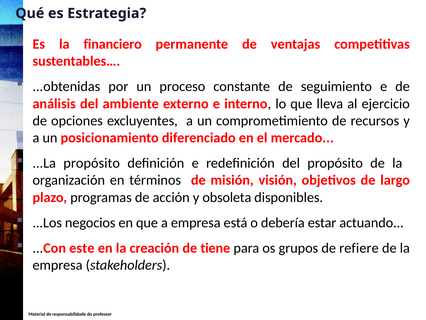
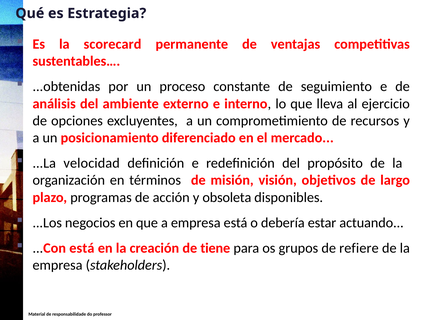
financiero: financiero -> scorecard
...La propósito: propósito -> velocidad
...Con este: este -> está
